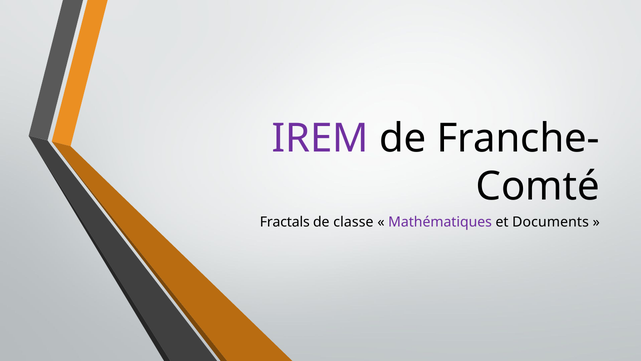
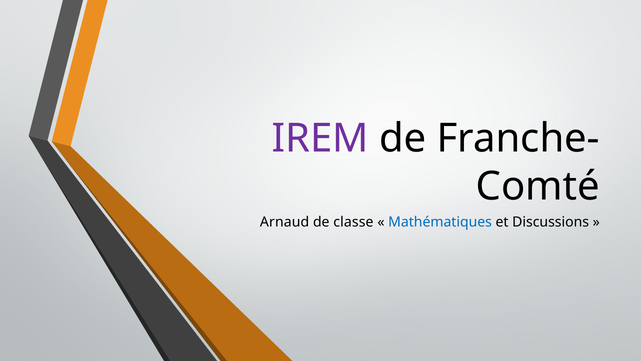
Fractals: Fractals -> Arnaud
Mathématiques colour: purple -> blue
Documents: Documents -> Discussions
